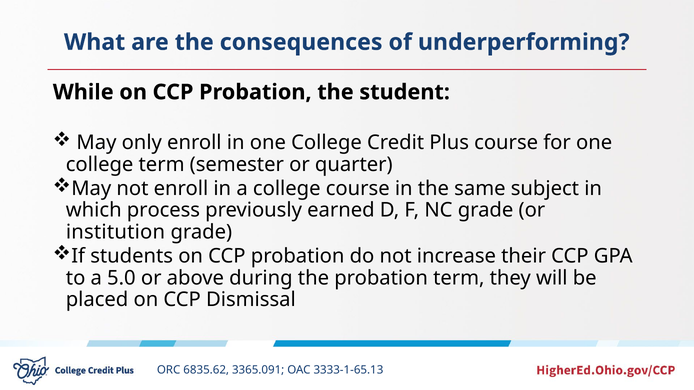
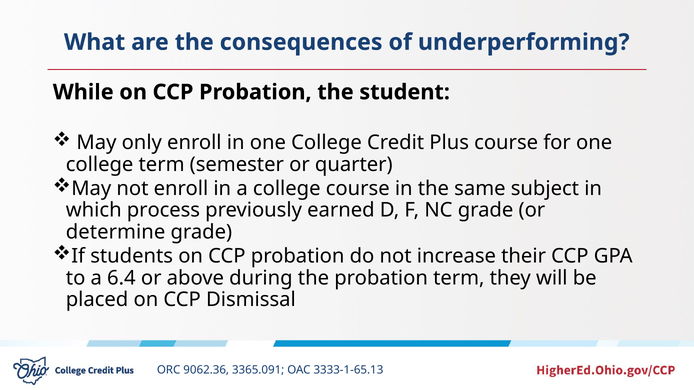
institution: institution -> determine
5.0: 5.0 -> 6.4
6835.62: 6835.62 -> 9062.36
